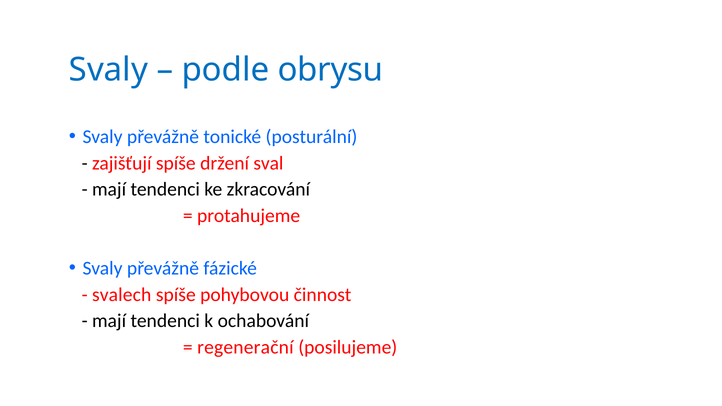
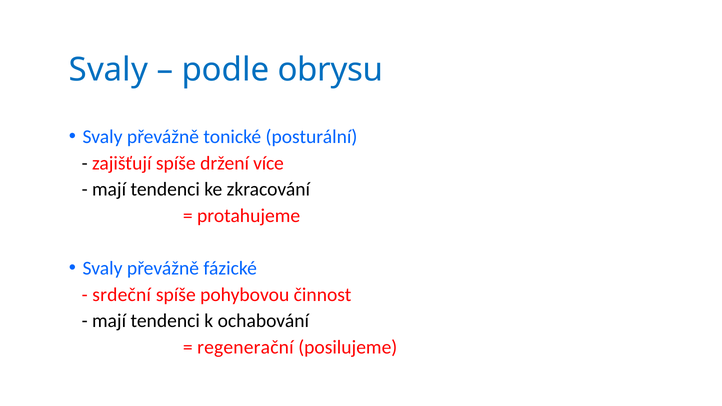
sval: sval -> více
svalech: svalech -> srdeční
